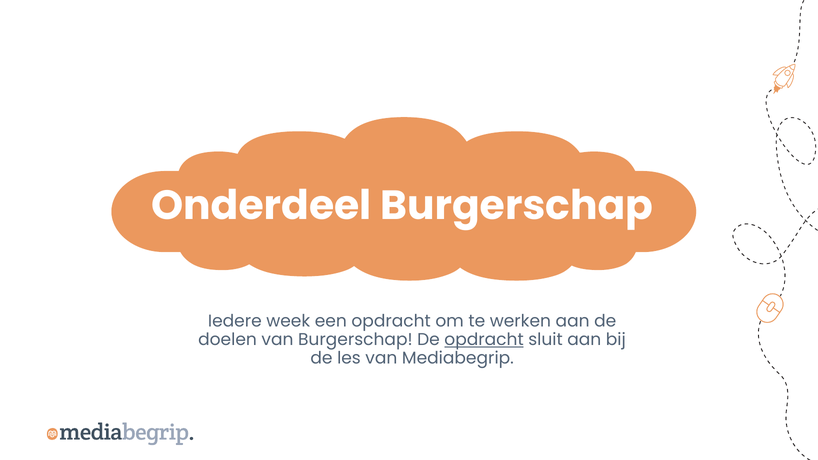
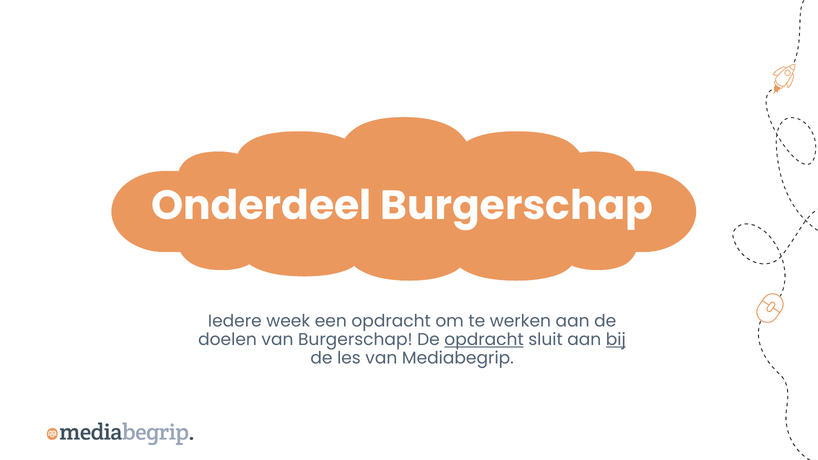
bij underline: none -> present
